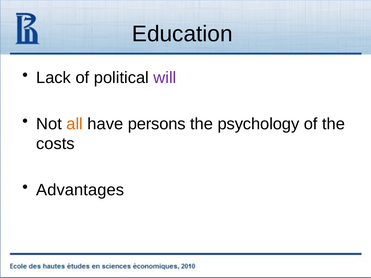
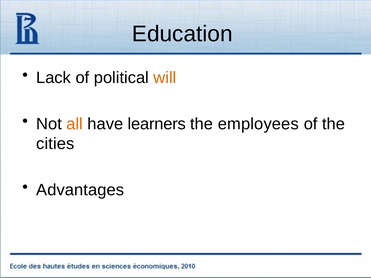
will colour: purple -> orange
persons: persons -> learners
psychology: psychology -> employees
costs: costs -> cities
